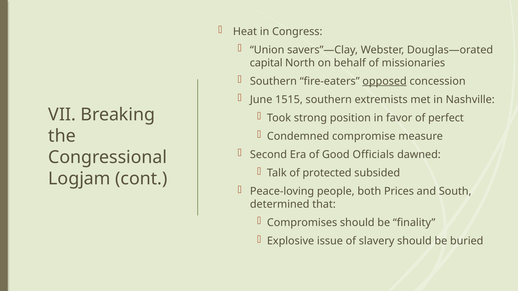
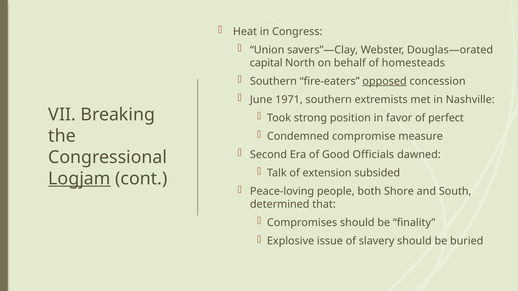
missionaries: missionaries -> homesteads
1515: 1515 -> 1971
protected: protected -> extension
Logjam underline: none -> present
Prices: Prices -> Shore
